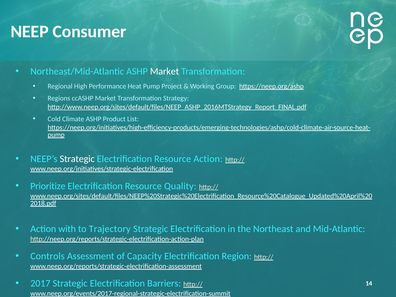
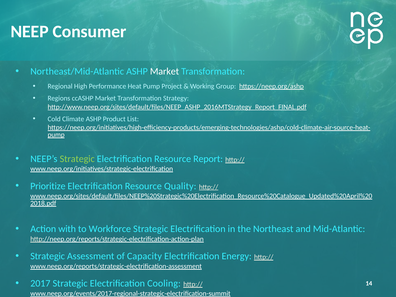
Strategic at (77, 159) colour: white -> light green
Resource Action: Action -> Report
Trajectory: Trajectory -> Workforce
Controls at (48, 256): Controls -> Strategic
Region: Region -> Energy
Barriers: Barriers -> Cooling
